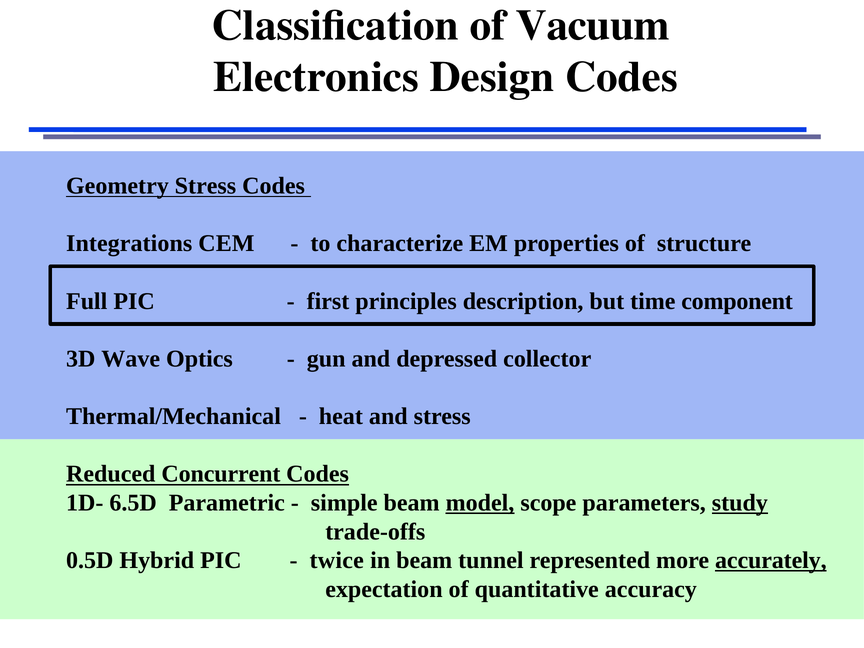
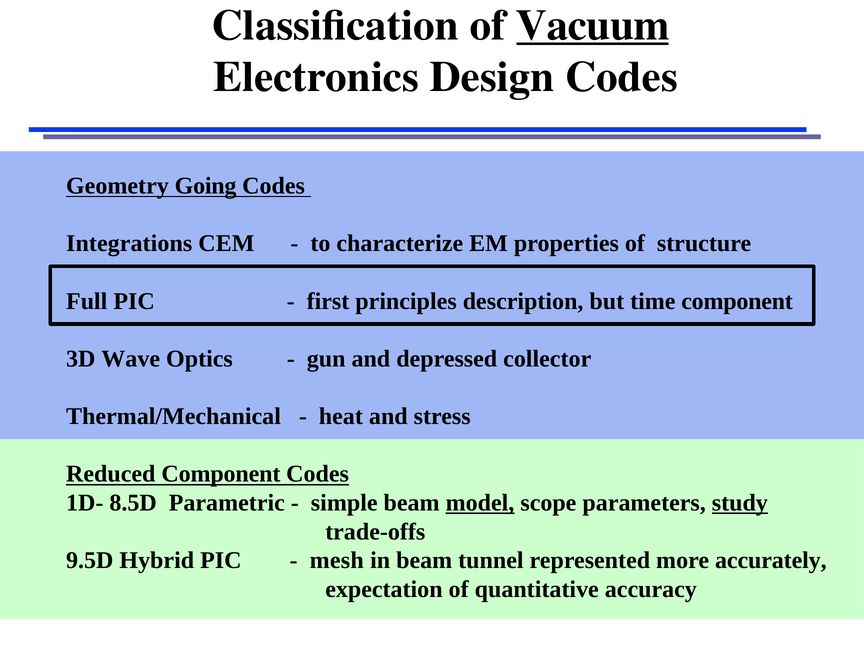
Vacuum underline: none -> present
Geometry Stress: Stress -> Going
Reduced Concurrent: Concurrent -> Component
6.5D: 6.5D -> 8.5D
0.5D: 0.5D -> 9.5D
twice: twice -> mesh
accurately underline: present -> none
